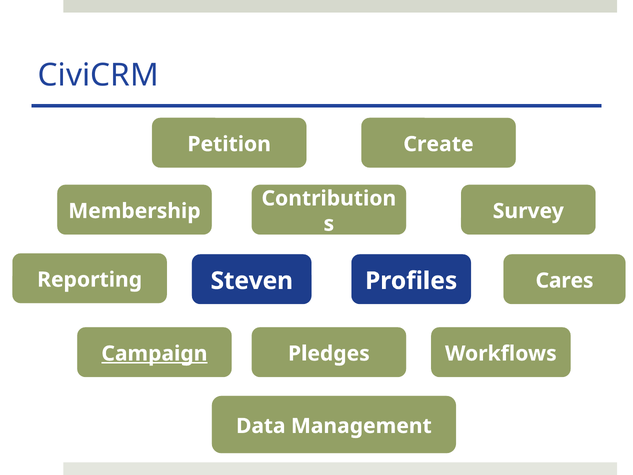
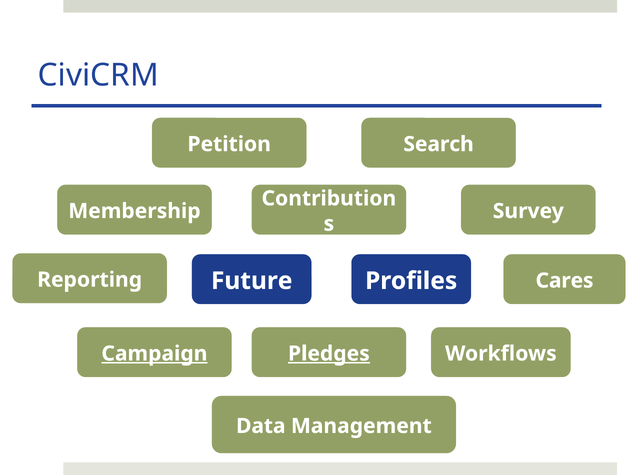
Create: Create -> Search
Steven: Steven -> Future
Pledges underline: none -> present
